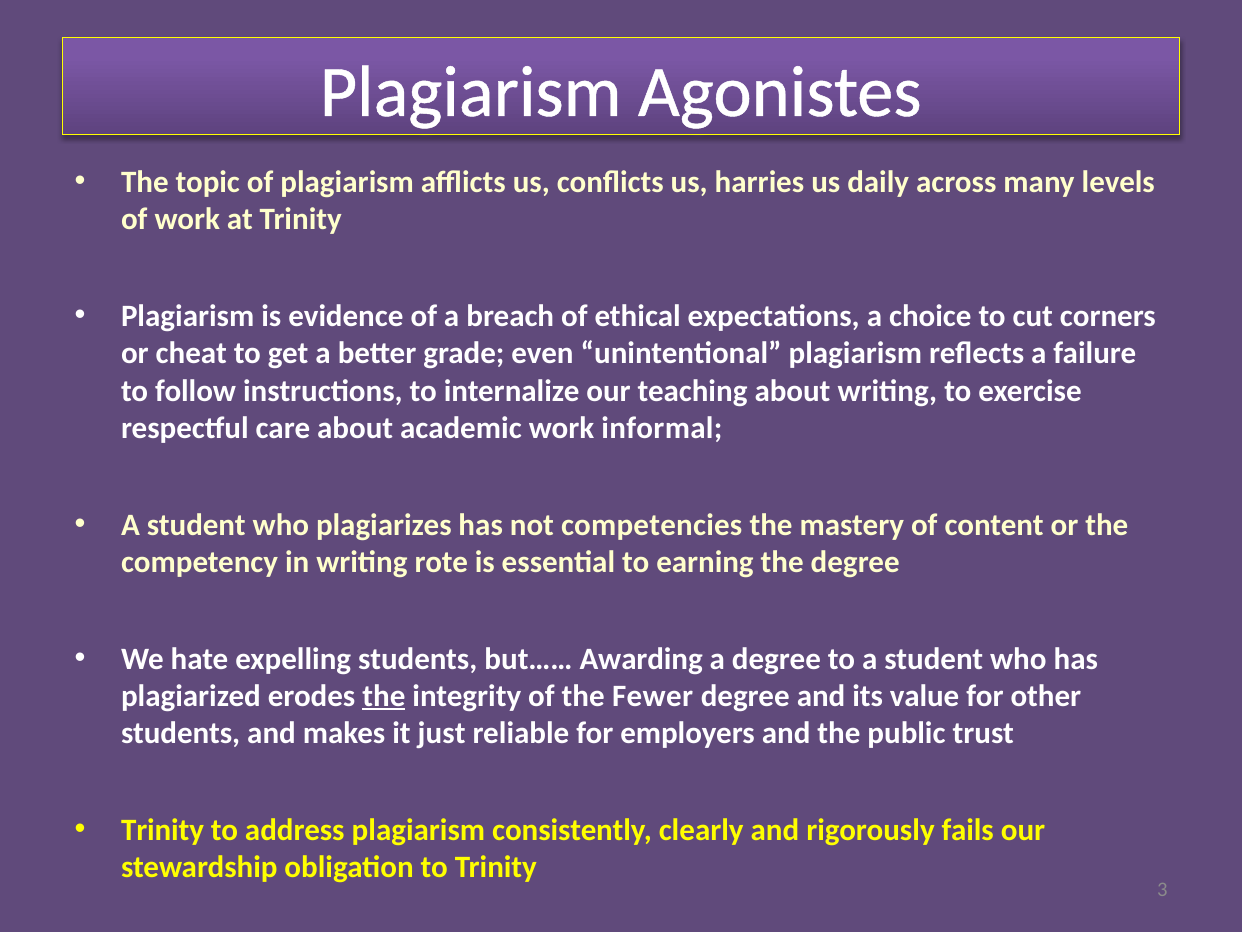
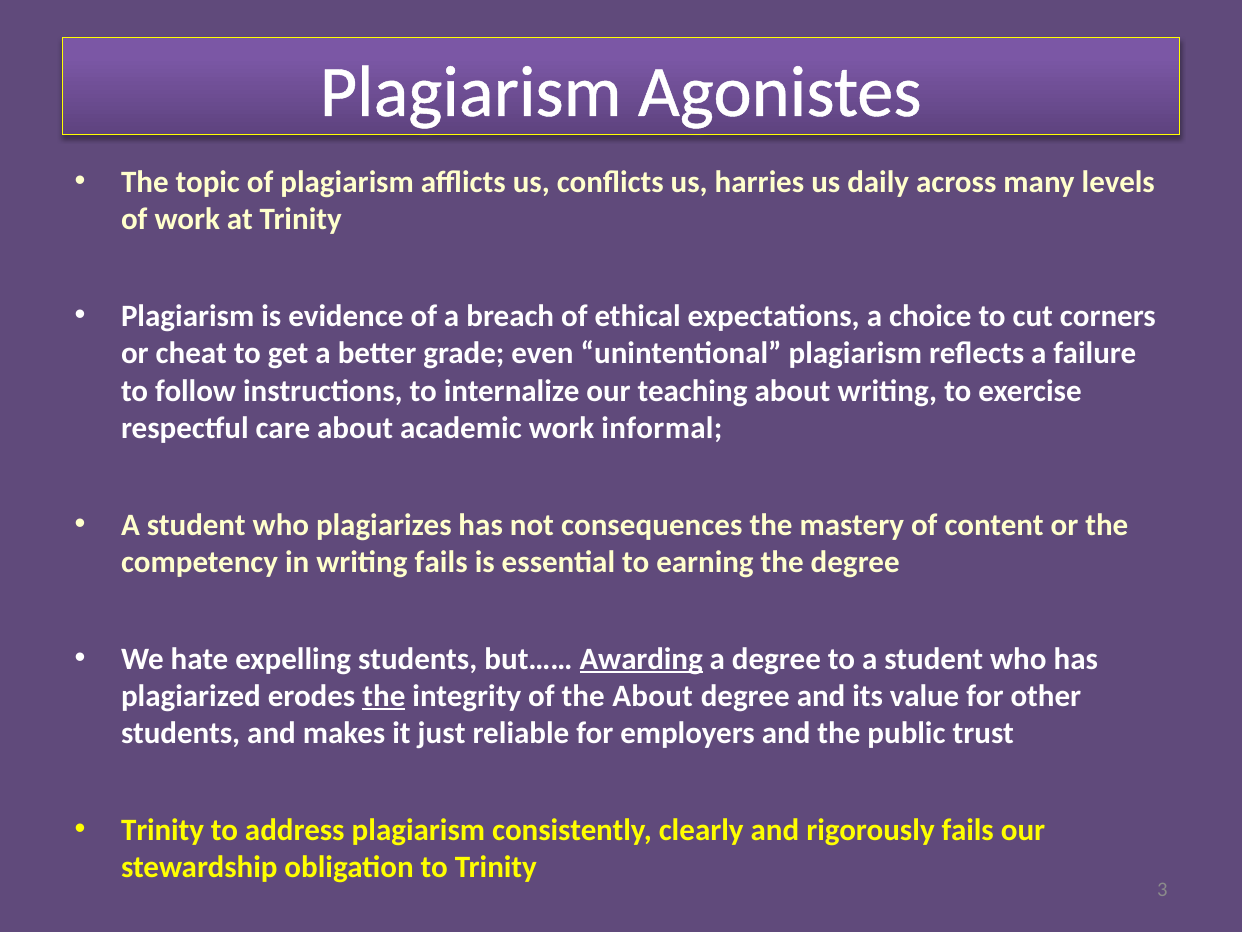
competencies: competencies -> consequences
writing rote: rote -> fails
Awarding underline: none -> present
the Fewer: Fewer -> About
